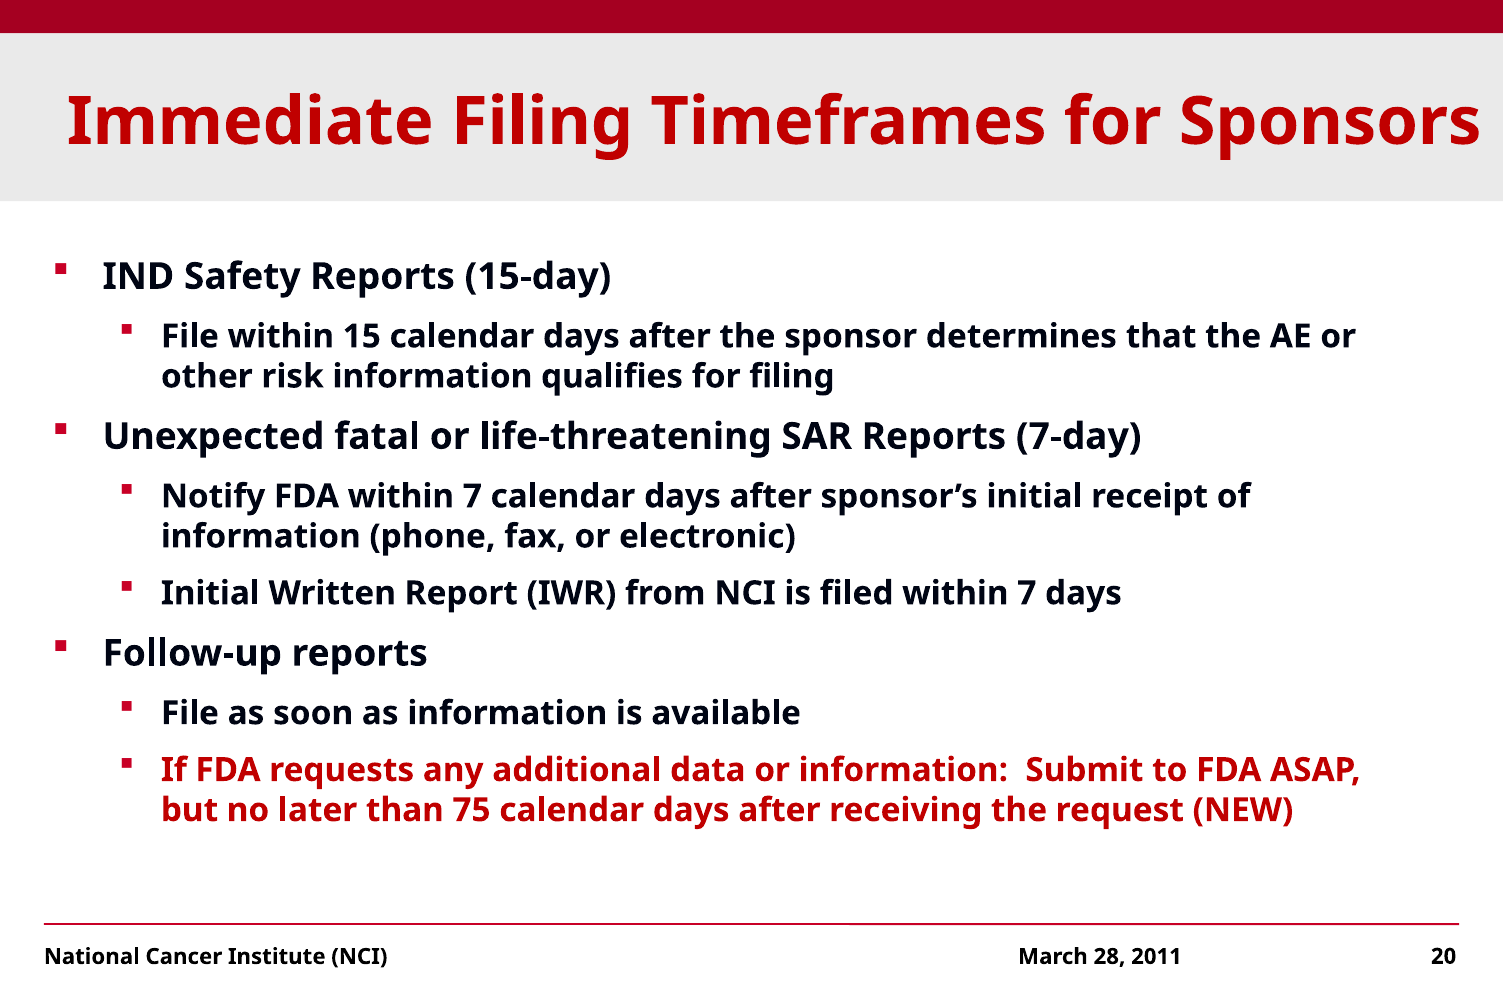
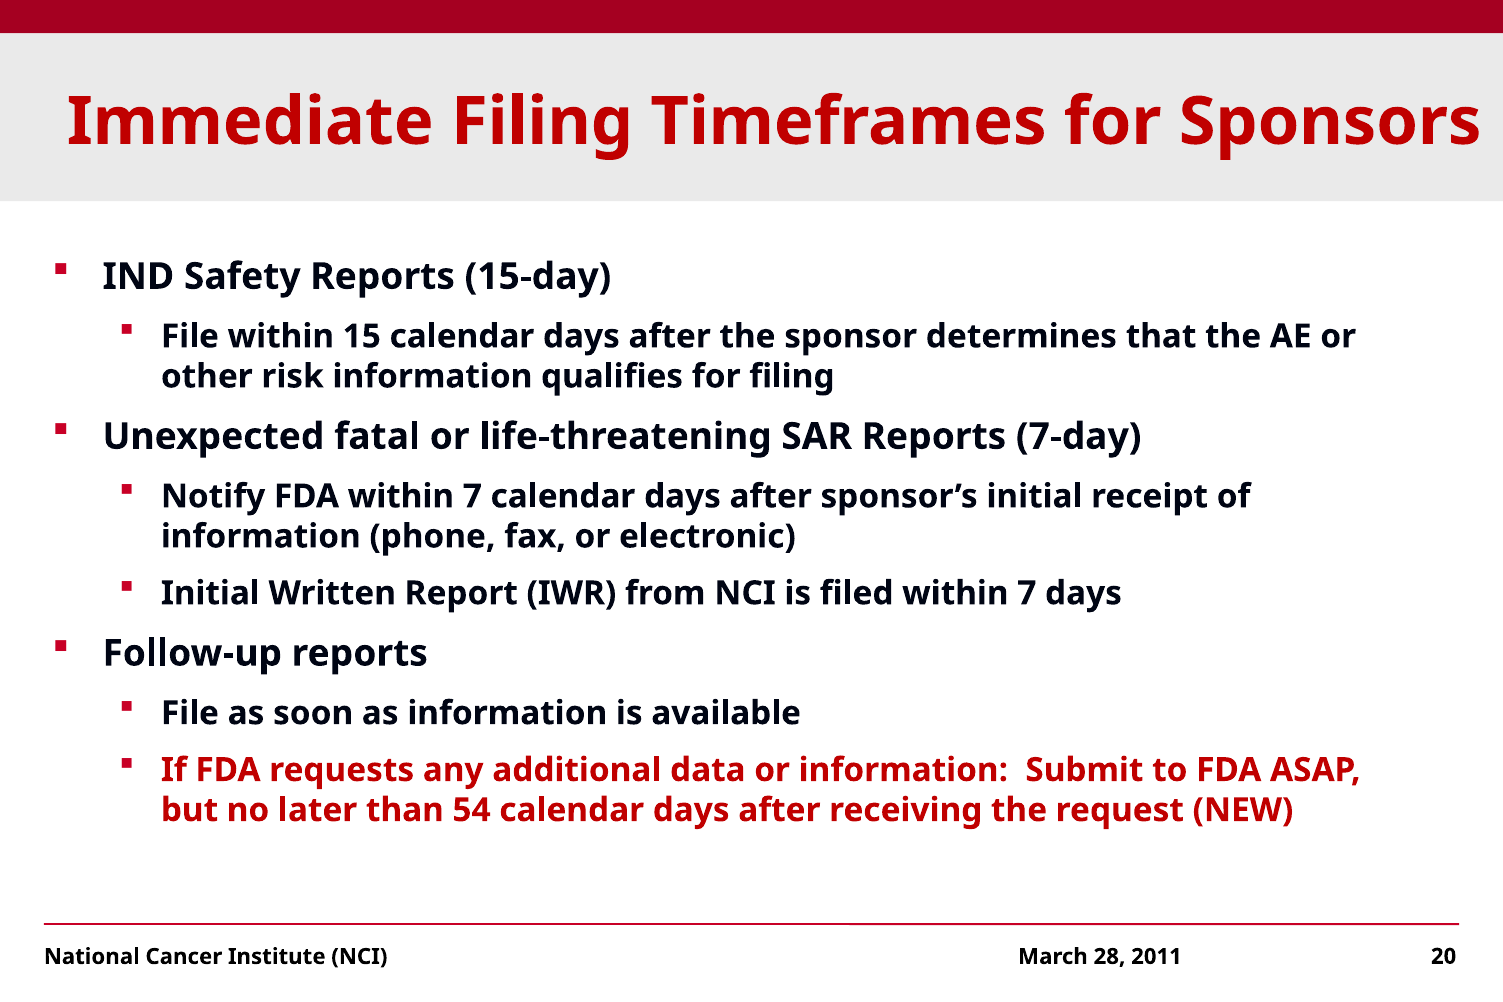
75: 75 -> 54
